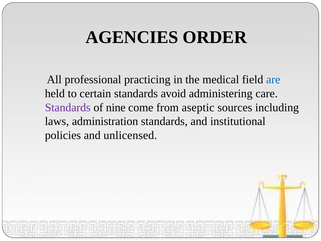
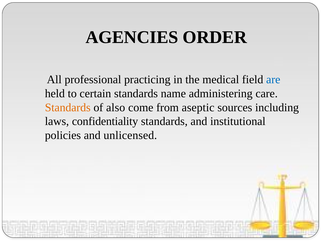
avoid: avoid -> name
Standards at (68, 107) colour: purple -> orange
nine: nine -> also
administration: administration -> confidentiality
